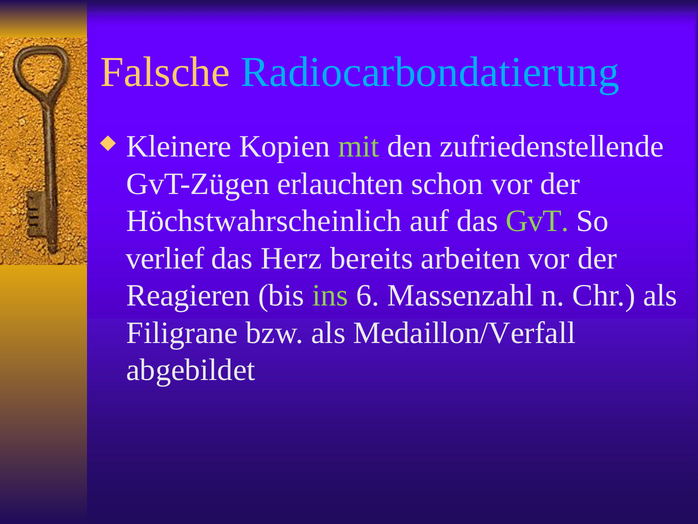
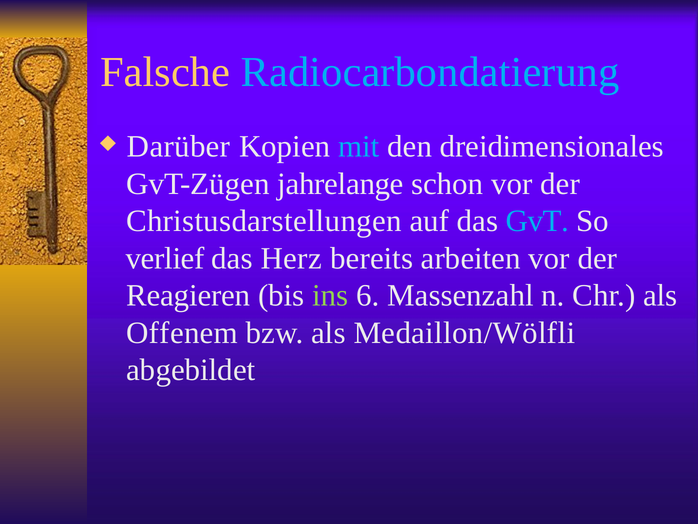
Kleinere: Kleinere -> Darüber
mit colour: light green -> light blue
zufriedenstellende: zufriedenstellende -> dreidimensionales
erlauchten: erlauchten -> jahrelange
Höchstwahrscheinlich: Höchstwahrscheinlich -> Christusdarstellungen
GvT colour: light green -> light blue
Filigrane: Filigrane -> Offenem
Medaillon/Verfall: Medaillon/Verfall -> Medaillon/Wölfli
